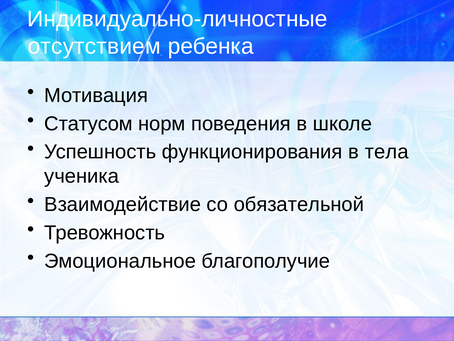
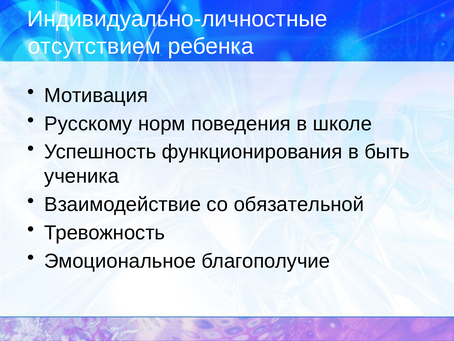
Статусом: Статусом -> Русскому
тела: тела -> быть
